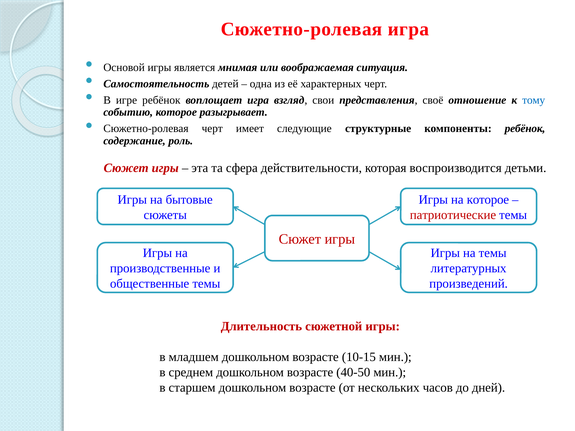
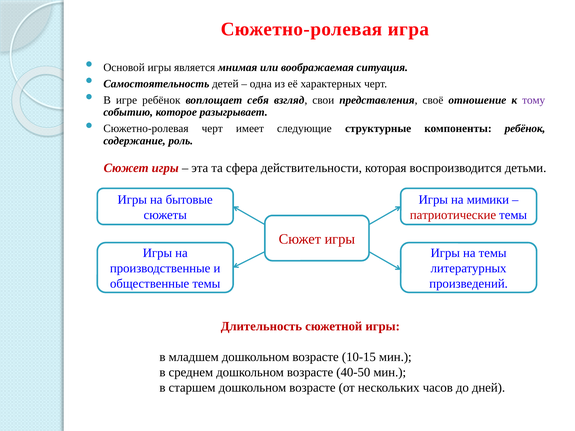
воплощает игра: игра -> себя
тому colour: blue -> purple
на которое: которое -> мимики
